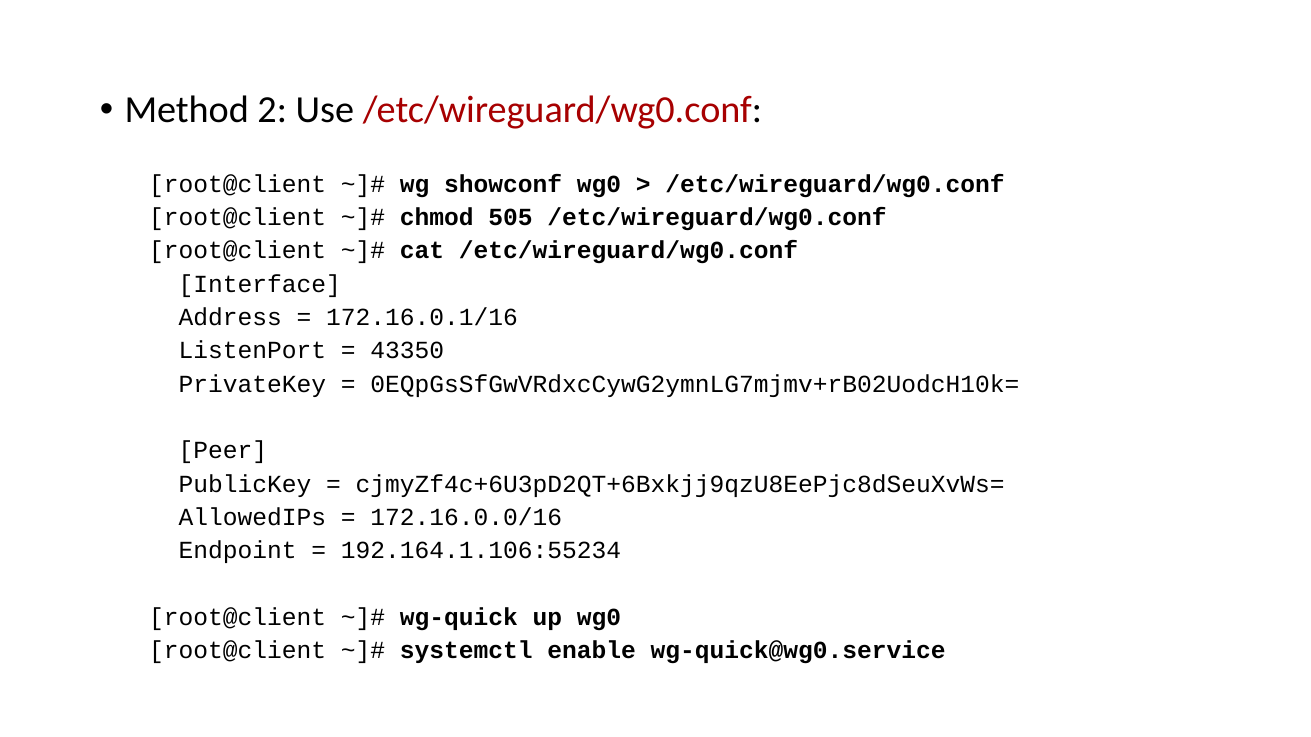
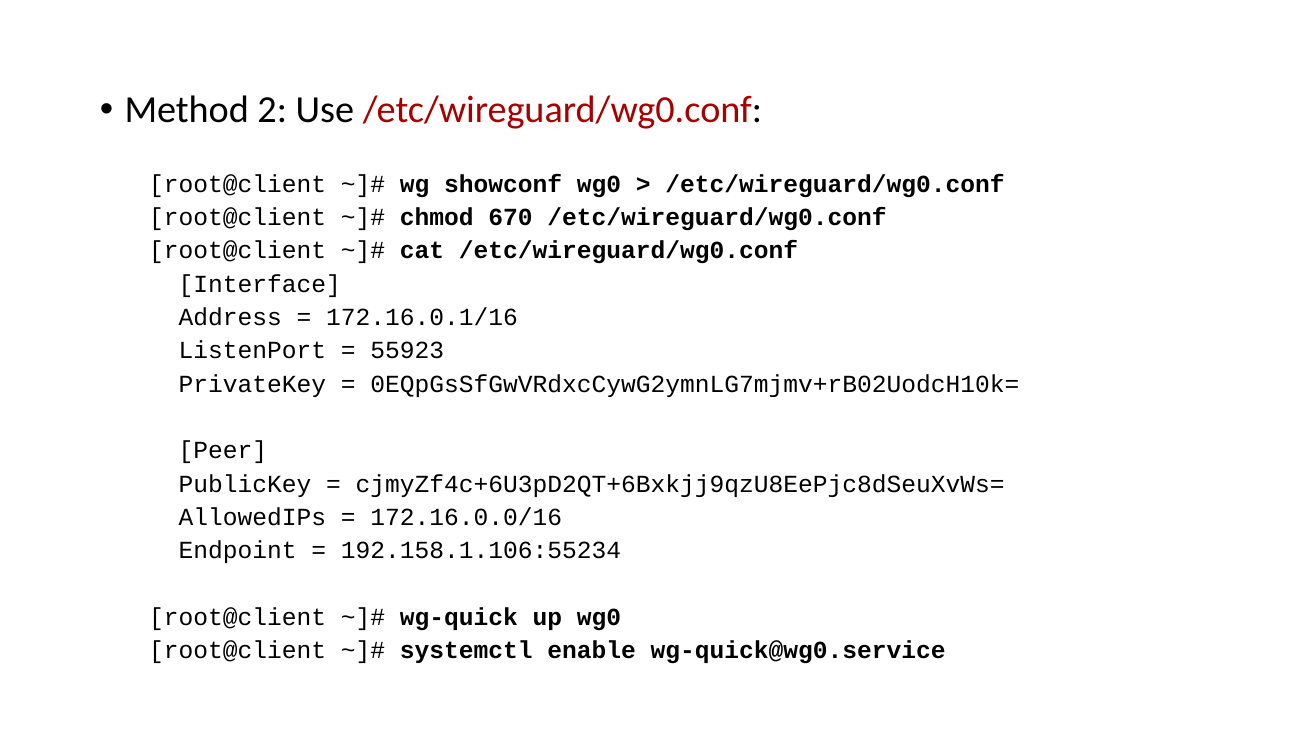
505: 505 -> 670
43350: 43350 -> 55923
192.164.1.106:55234: 192.164.1.106:55234 -> 192.158.1.106:55234
